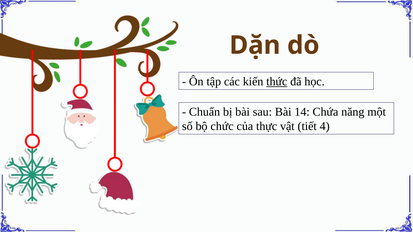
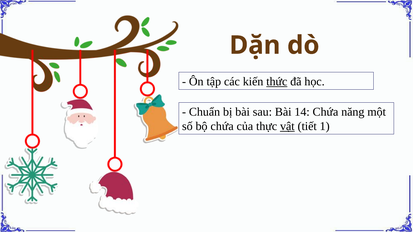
bộ chức: chức -> chứa
vật underline: none -> present
4: 4 -> 1
